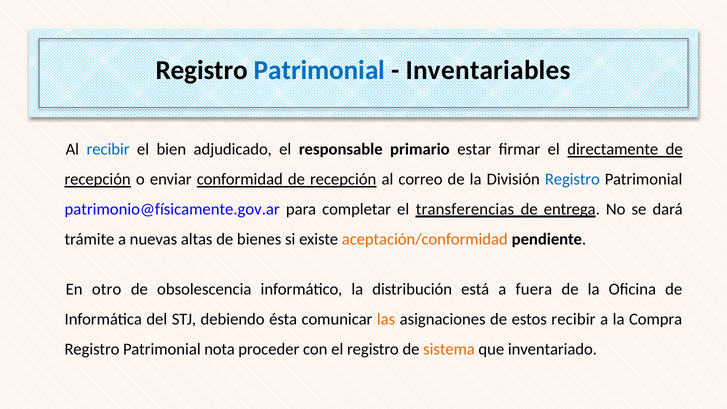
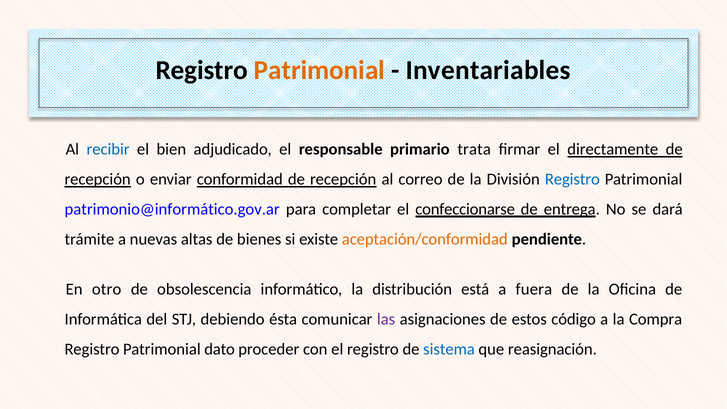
Patrimonial at (319, 70) colour: blue -> orange
estar: estar -> trata
patrimonio@físicamente.gov.ar: patrimonio@físicamente.gov.ar -> patrimonio@informático.gov.ar
transferencias: transferencias -> confeccionarse
las colour: orange -> purple
estos recibir: recibir -> código
nota: nota -> dato
sistema colour: orange -> blue
inventariado: inventariado -> reasignación
